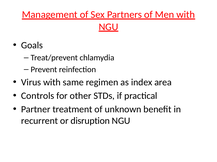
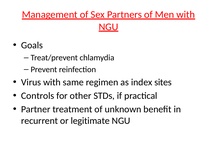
area: area -> sites
disruption: disruption -> legitimate
